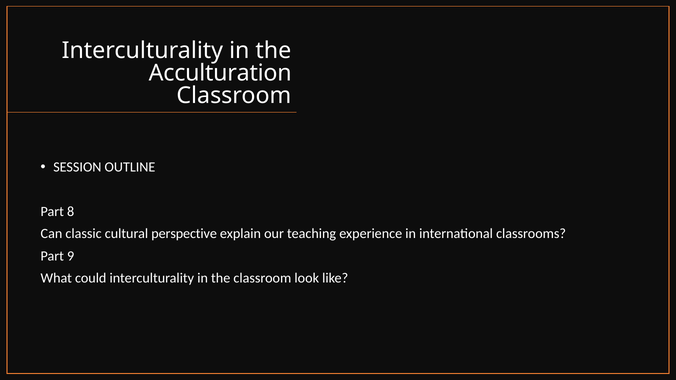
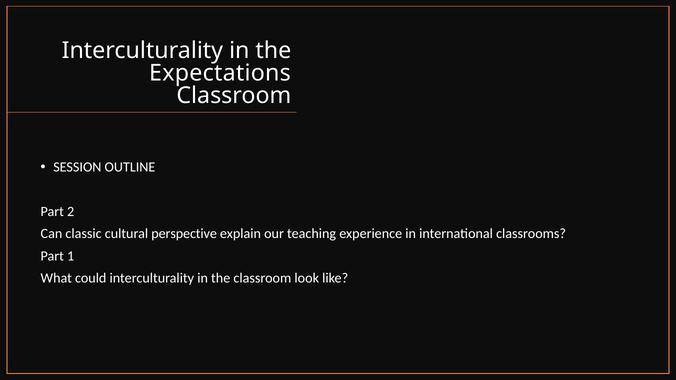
Acculturation: Acculturation -> Expectations
8: 8 -> 2
9: 9 -> 1
